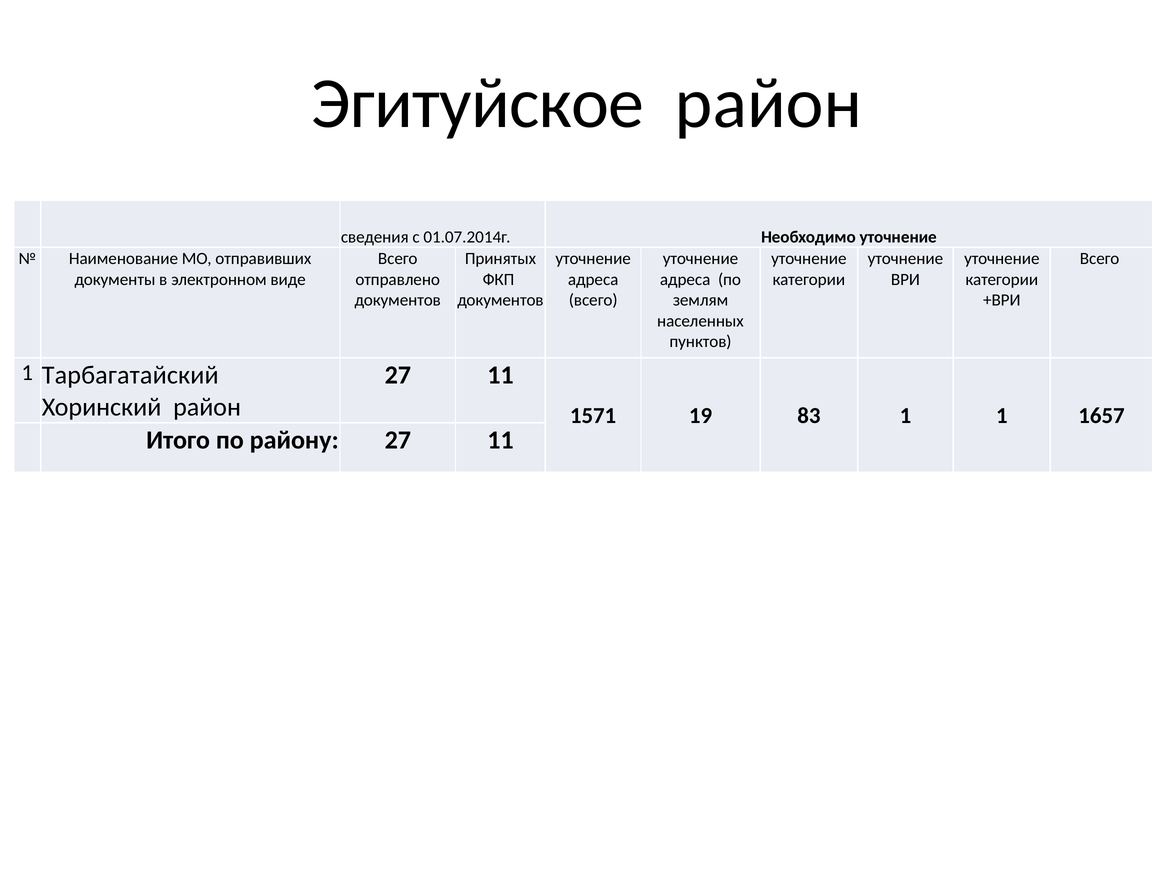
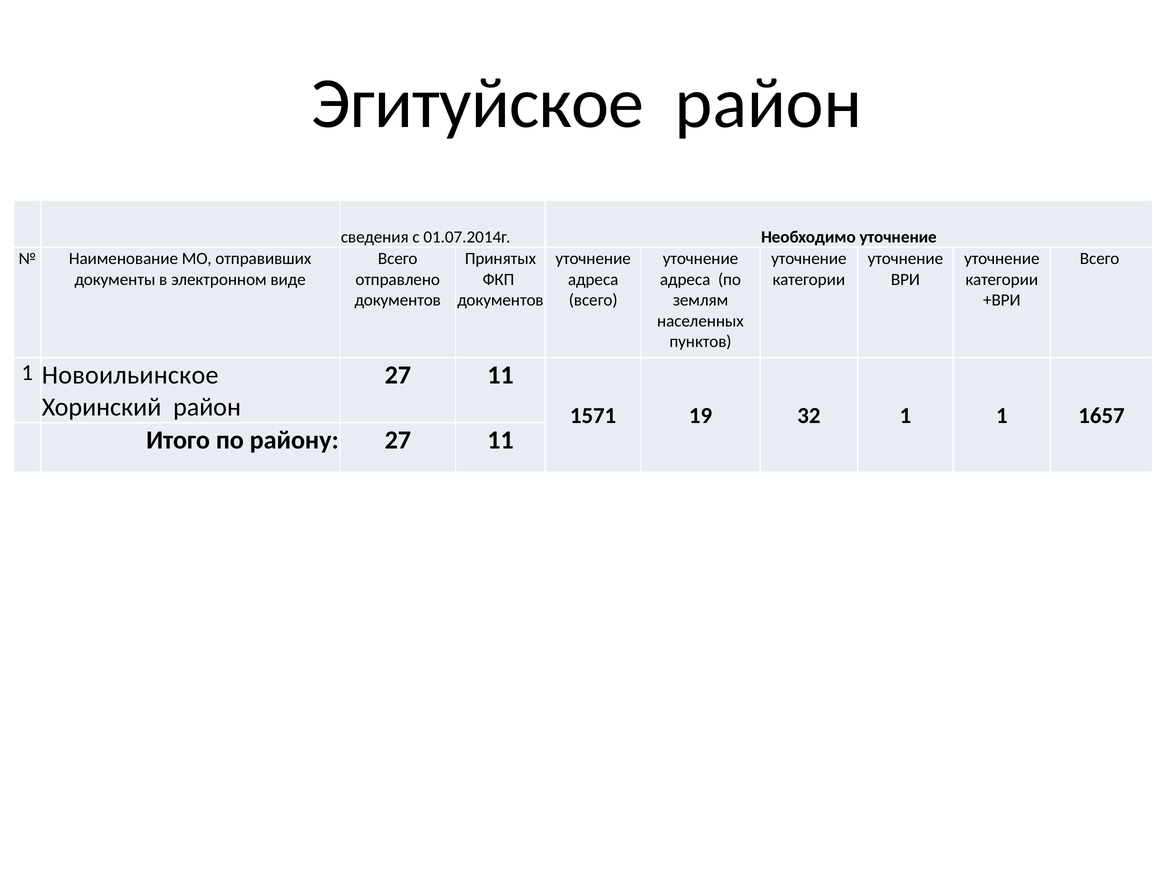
Тарбагатайский: Тарбагатайский -> Новоильинское
83: 83 -> 32
